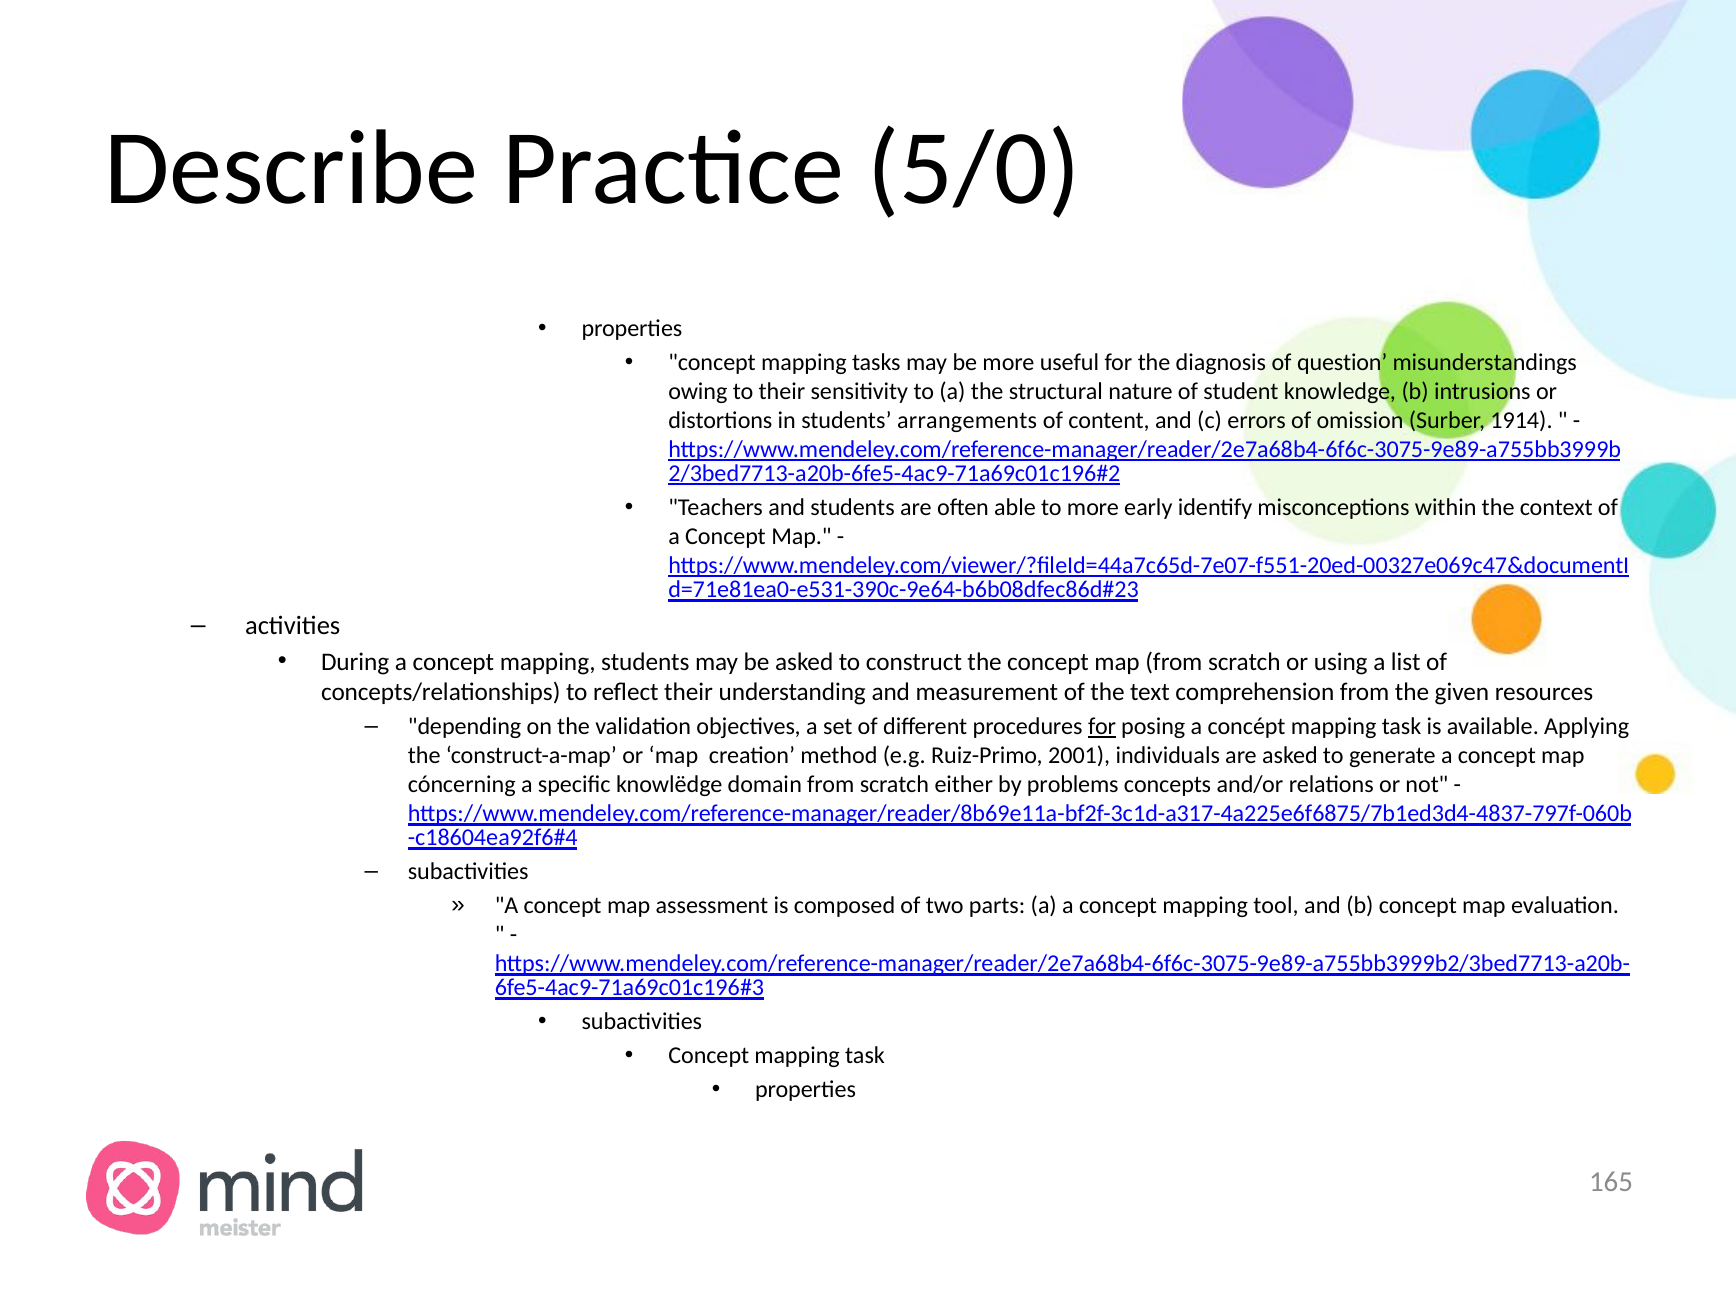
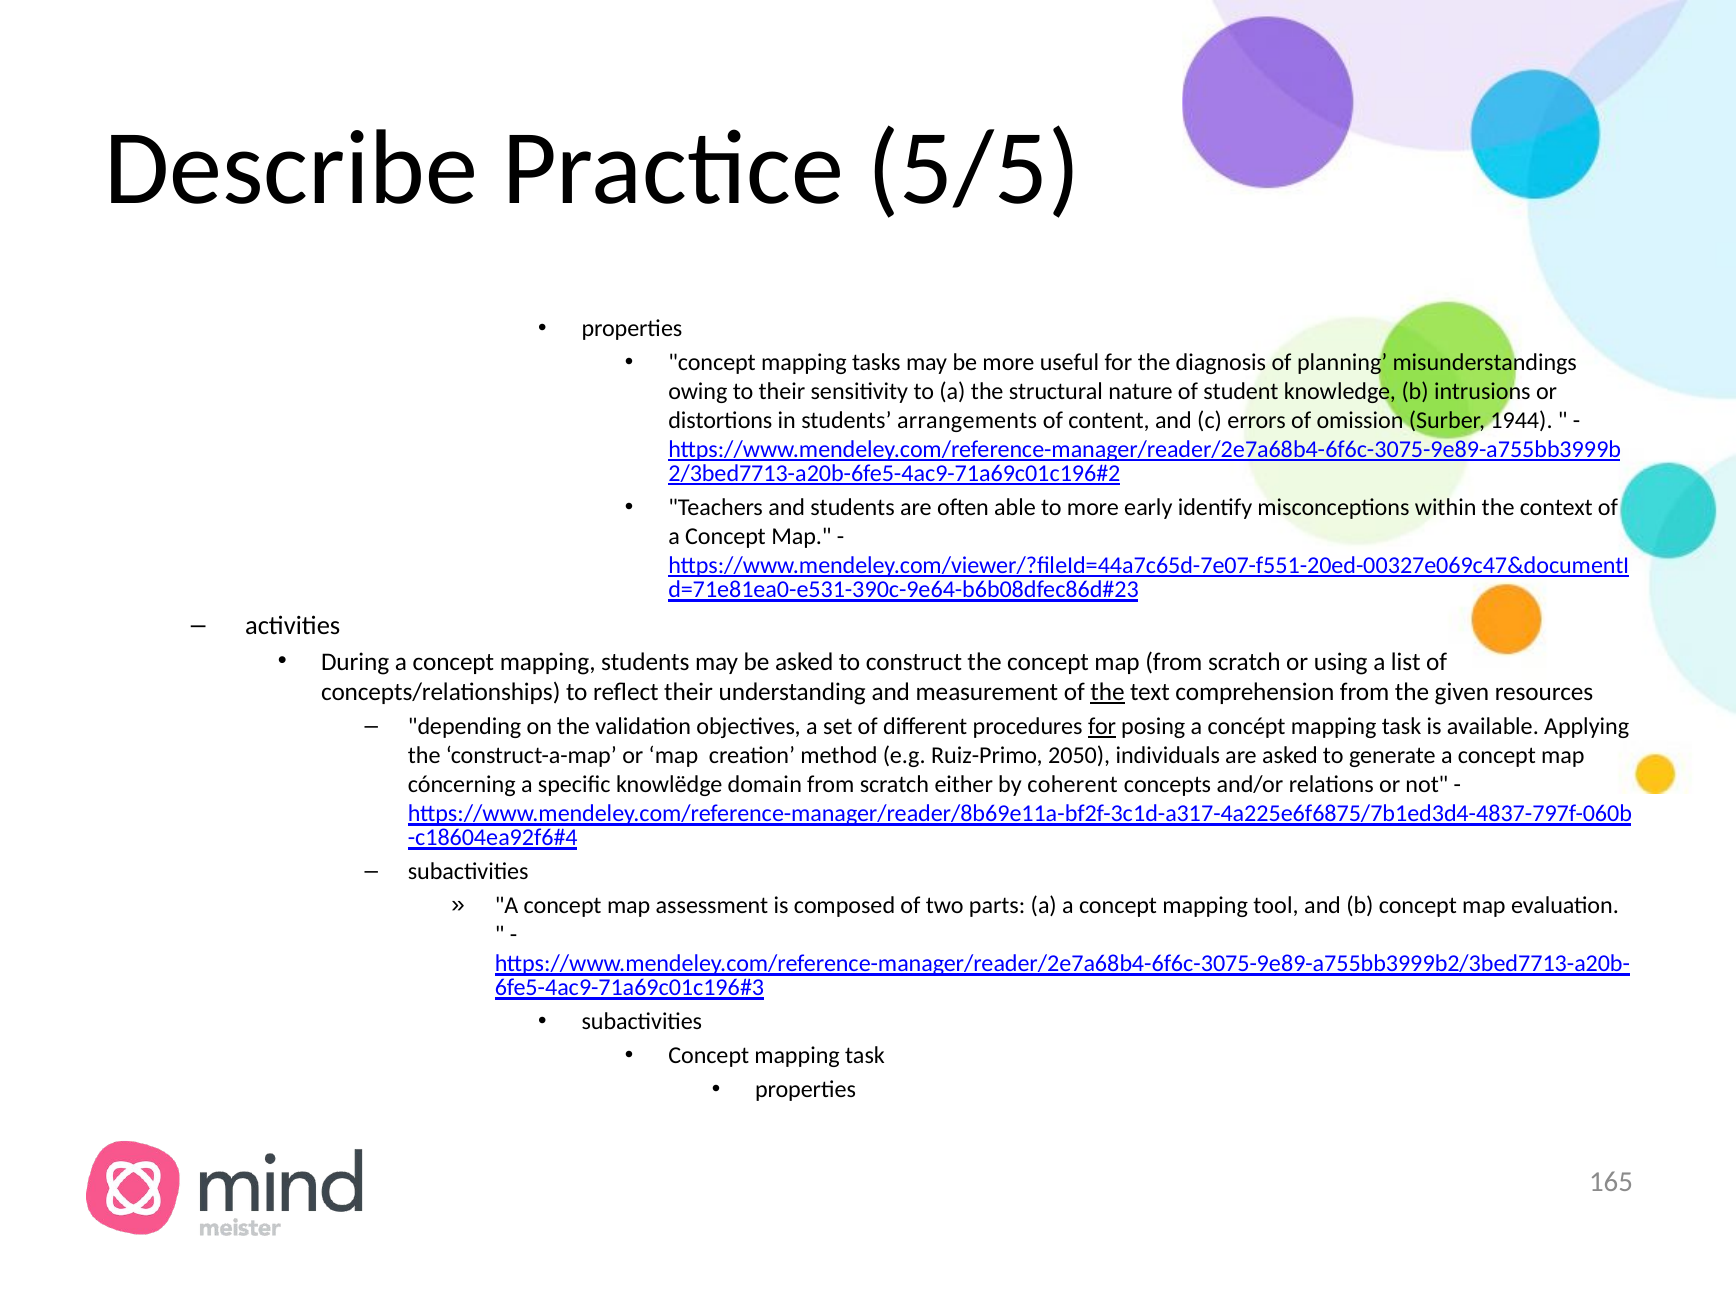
5/0: 5/0 -> 5/5
question: question -> planning
1914: 1914 -> 1944
the at (1107, 692) underline: none -> present
2001: 2001 -> 2050
problems: problems -> coherent
